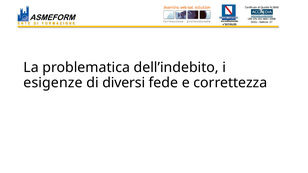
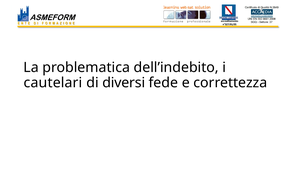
esigenze: esigenze -> cautelari
